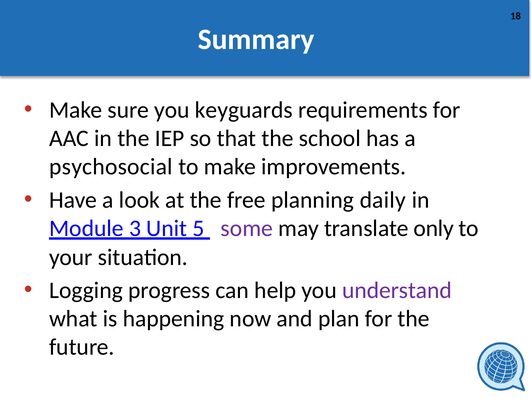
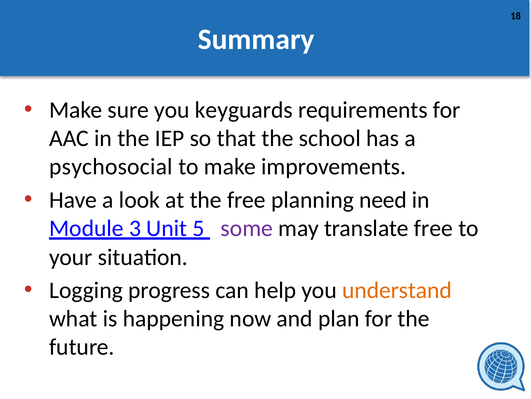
daily: daily -> need
translate only: only -> free
understand colour: purple -> orange
